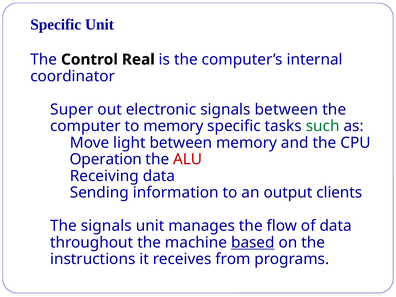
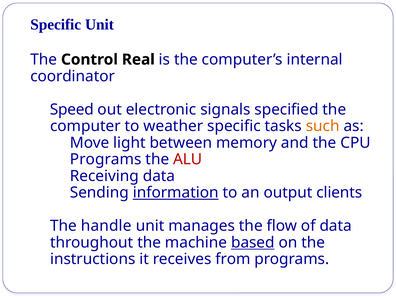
Super: Super -> Speed
signals between: between -> specified
to memory: memory -> weather
such colour: green -> orange
Operation at (106, 159): Operation -> Programs
information underline: none -> present
The signals: signals -> handle
